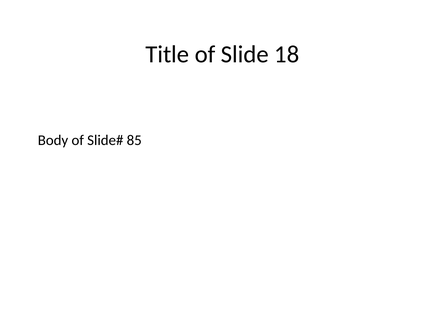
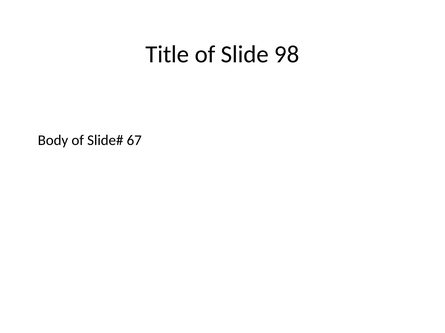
18: 18 -> 98
85: 85 -> 67
